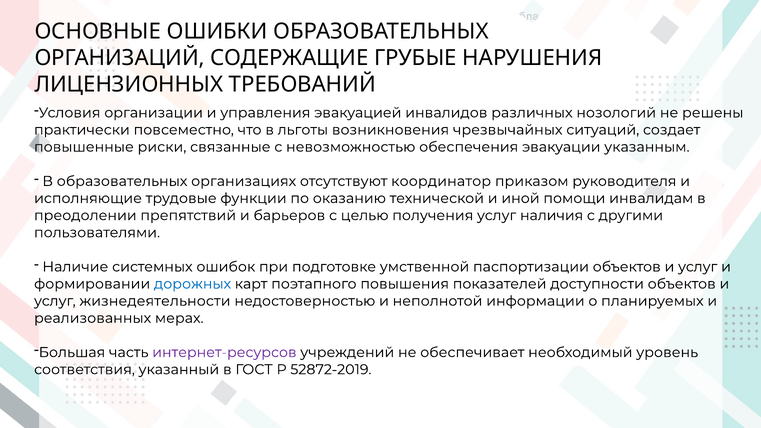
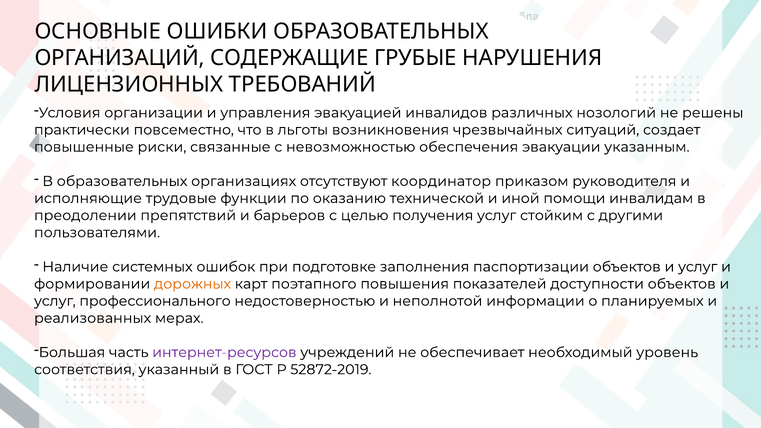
наличия: наличия -> стойким
умственной: умственной -> заполнения
дорожных colour: blue -> orange
жизнедеятельности: жизнедеятельности -> профессионального
